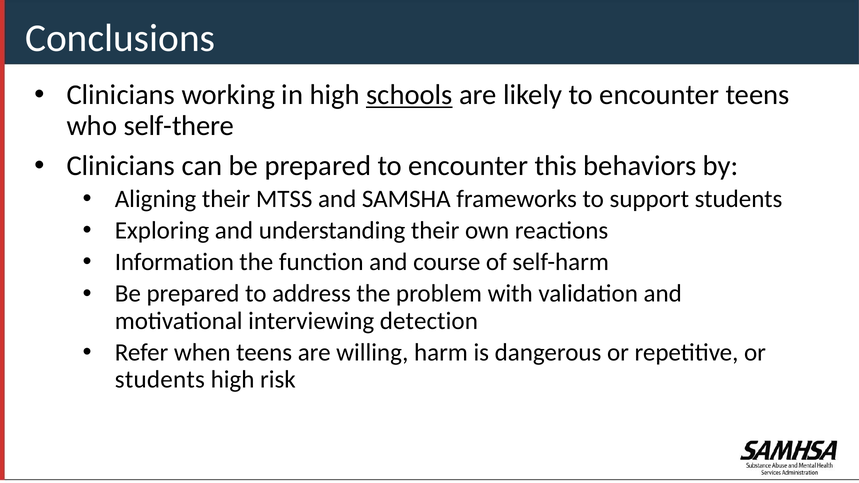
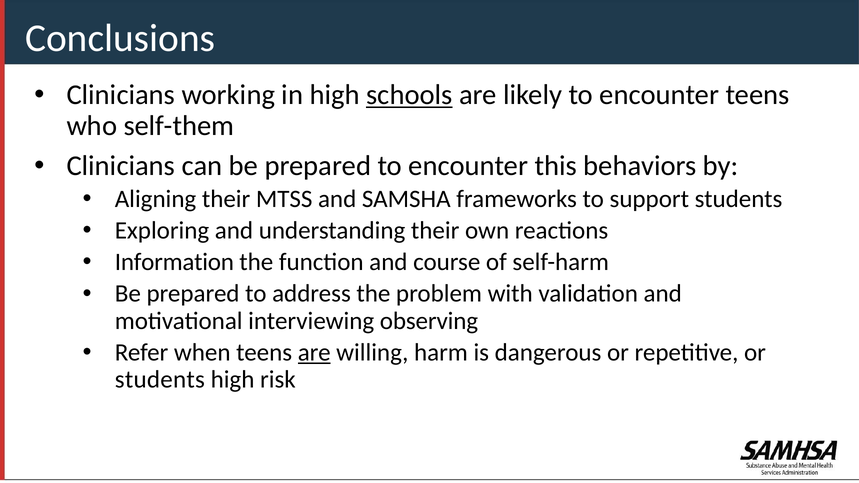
self-there: self-there -> self-them
detection: detection -> observing
are at (314, 352) underline: none -> present
